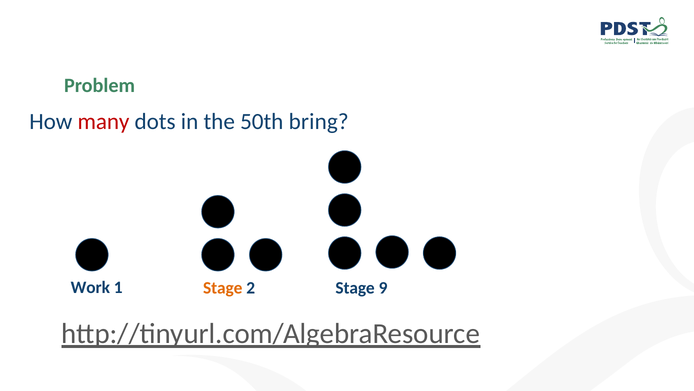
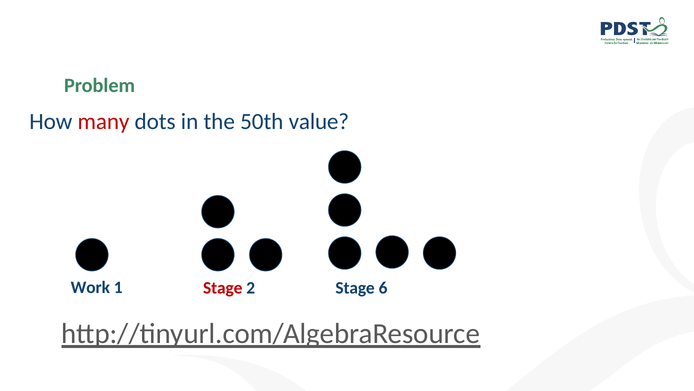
bring: bring -> value
Stage at (223, 287) colour: orange -> red
9: 9 -> 6
